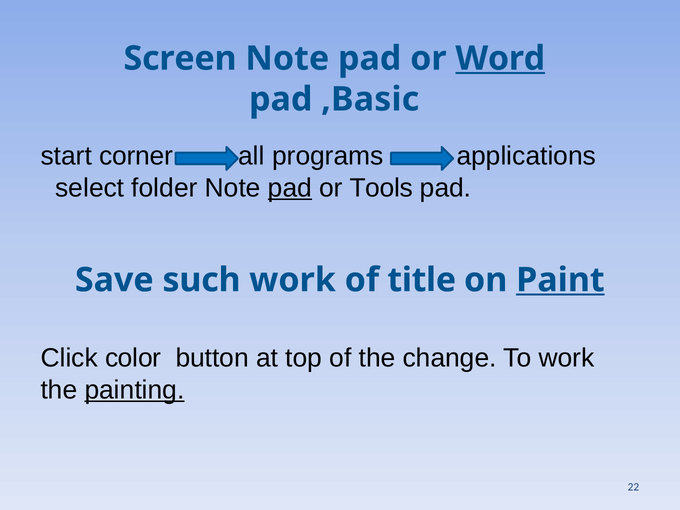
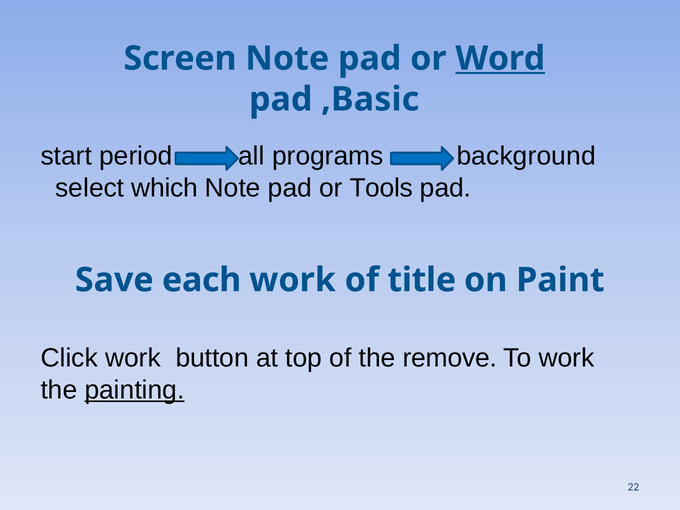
corner: corner -> period
applications: applications -> background
folder: folder -> which
pad at (290, 188) underline: present -> none
such: such -> each
Paint underline: present -> none
Click color: color -> work
change: change -> remove
